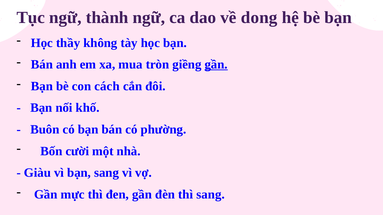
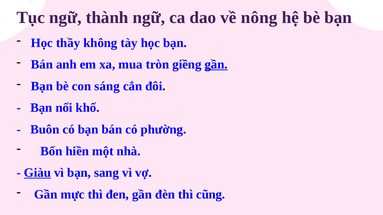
dong: dong -> nông
cách: cách -> sáng
cười: cười -> hiền
Giàu underline: none -> present
thì sang: sang -> cũng
